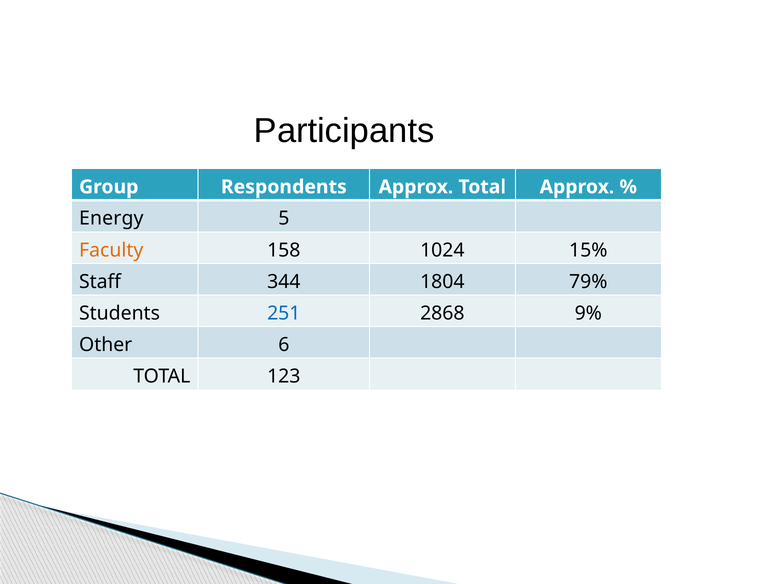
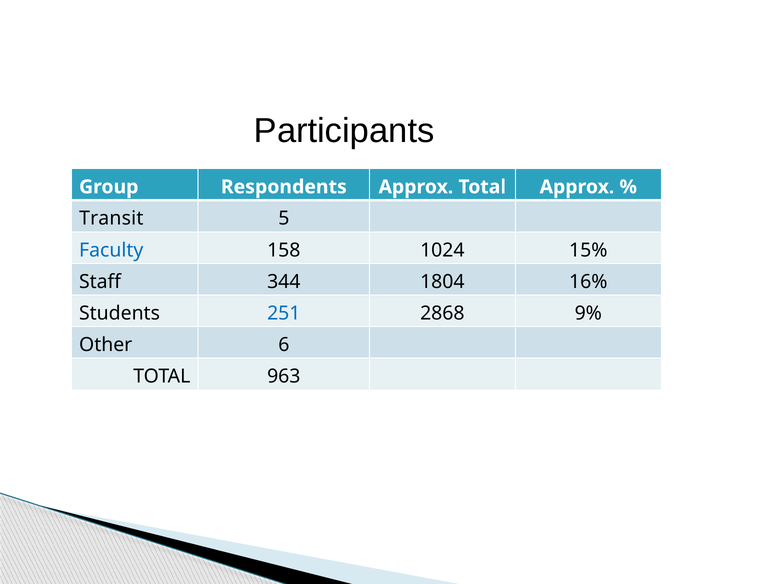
Energy: Energy -> Transit
Faculty colour: orange -> blue
79%: 79% -> 16%
123: 123 -> 963
